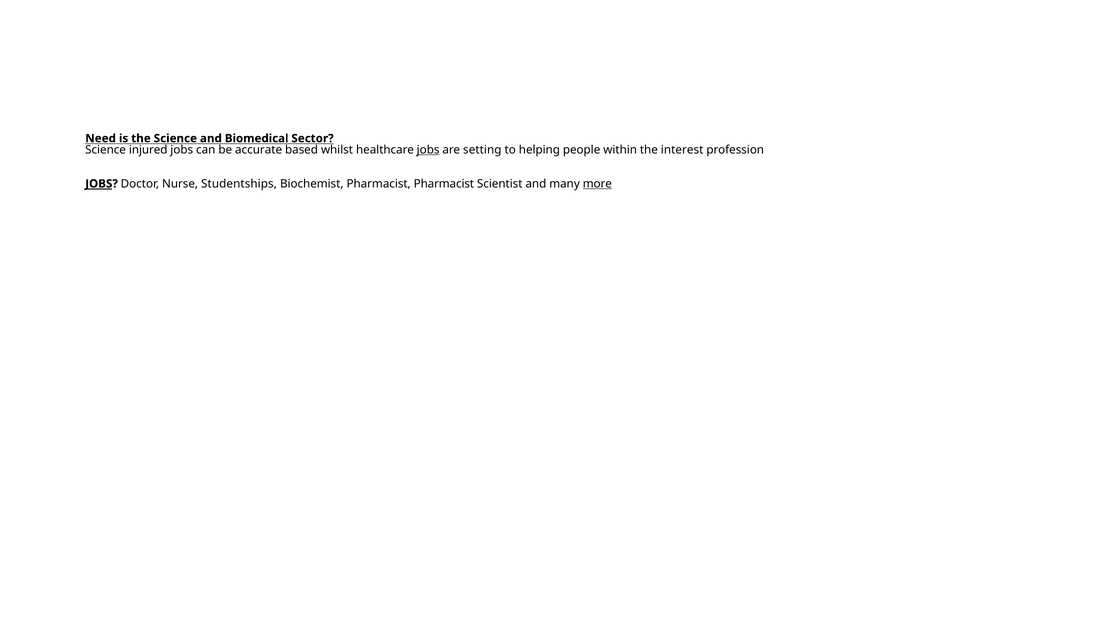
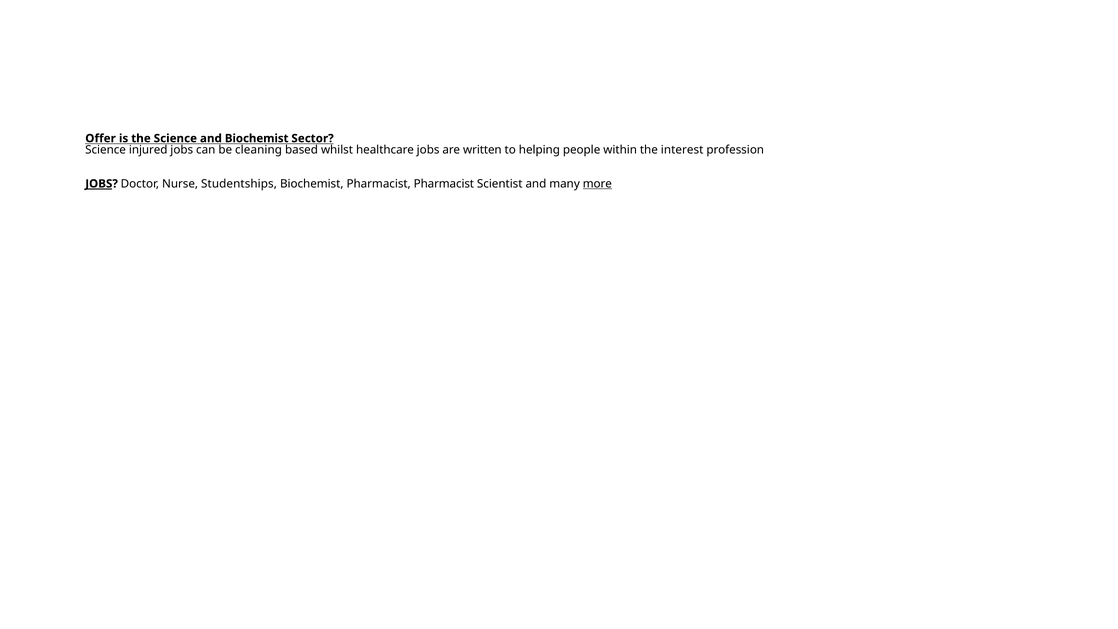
Need: Need -> Offer
and Biomedical: Biomedical -> Biochemist
accurate: accurate -> cleaning
jobs at (428, 150) underline: present -> none
setting: setting -> written
